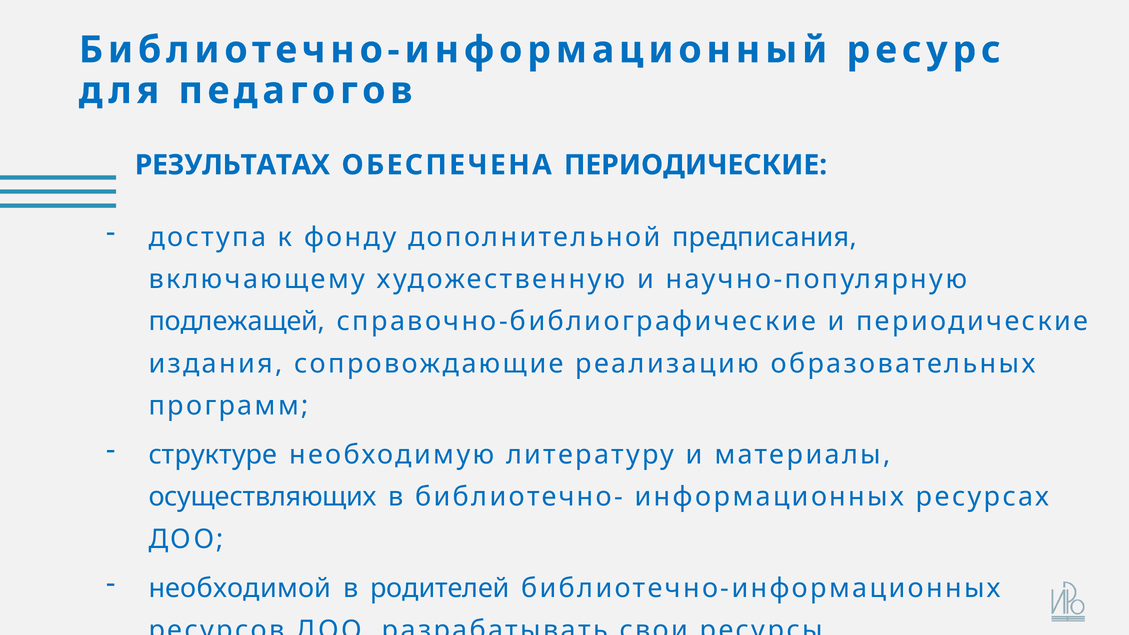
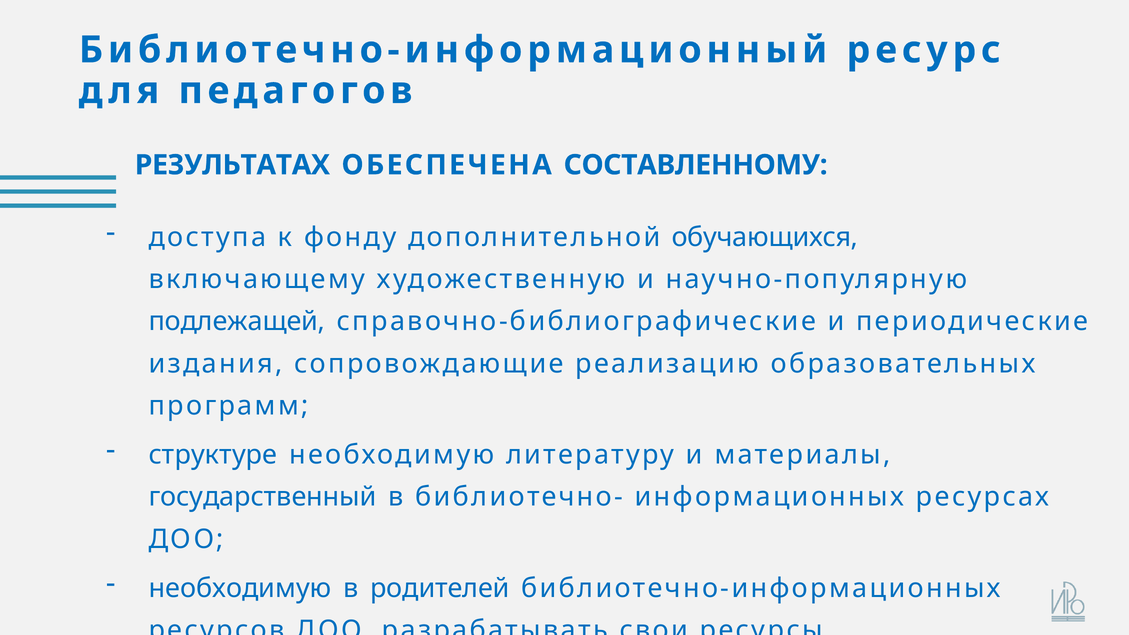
ОБЕСПЕЧЕНА ПЕРИОДИЧЕСКИЕ: ПЕРИОДИЧЕСКИЕ -> СОСТАВЛЕННОМУ
предписания: предписания -> обучающихся
осуществляющих: осуществляющих -> государственный
необходимой at (240, 588): необходимой -> необходимую
